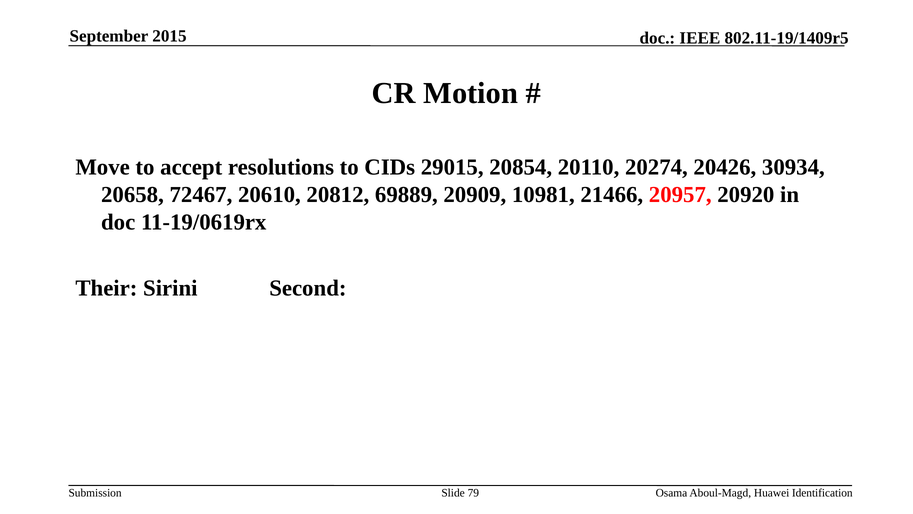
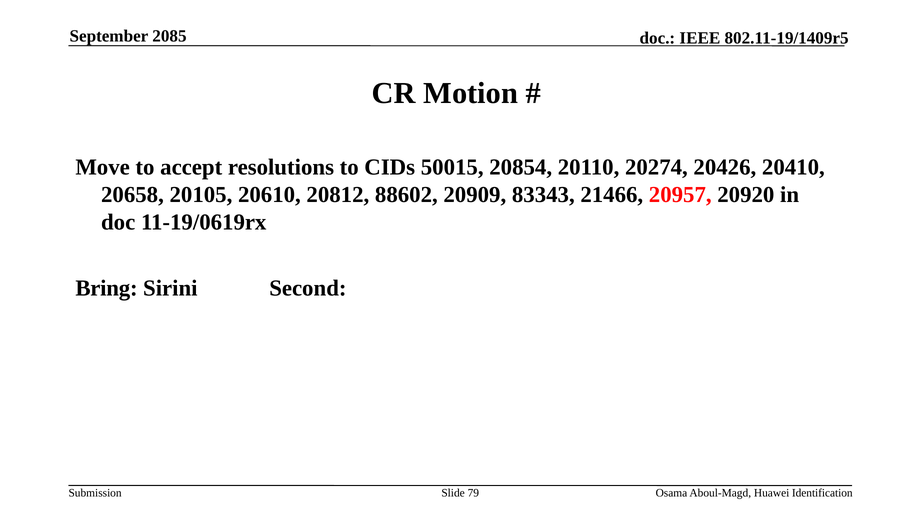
2015: 2015 -> 2085
29015: 29015 -> 50015
30934: 30934 -> 20410
72467: 72467 -> 20105
69889: 69889 -> 88602
10981: 10981 -> 83343
Their: Their -> Bring
